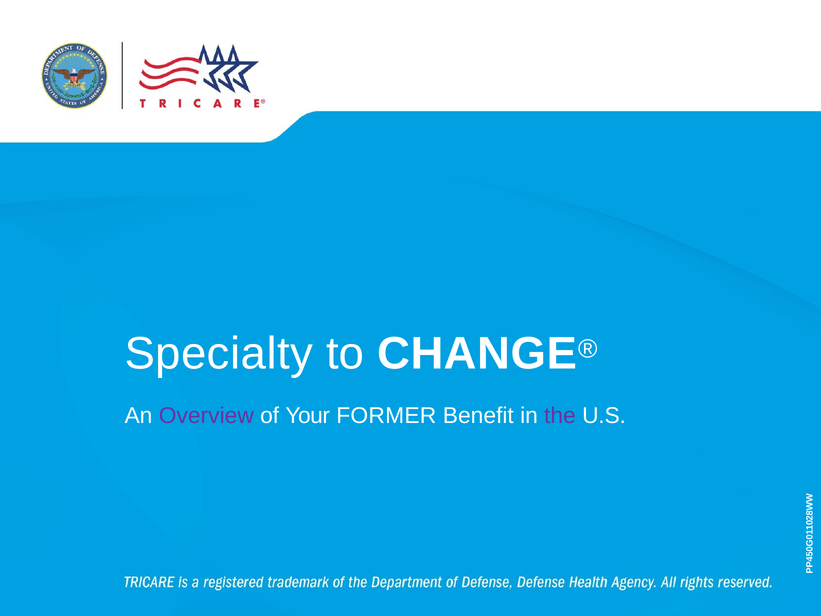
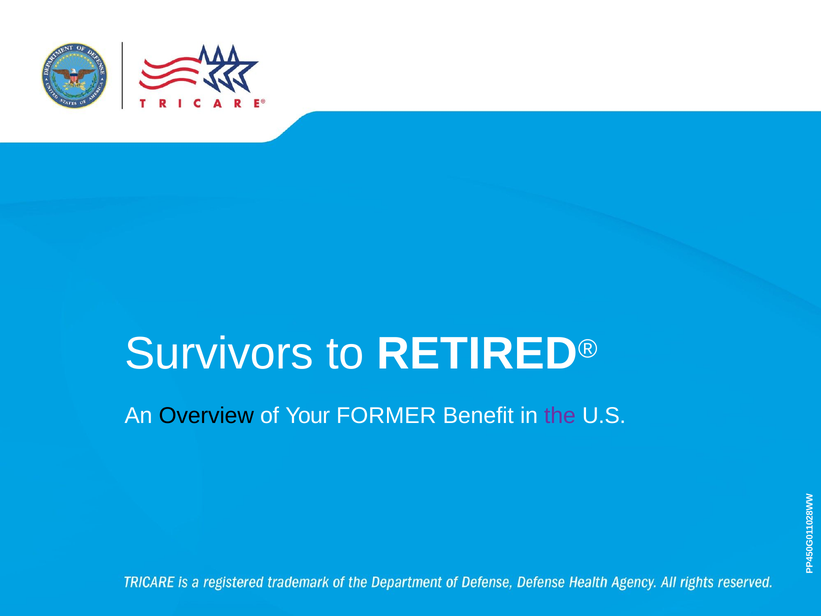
Specialty: Specialty -> Survivors
CHANGE: CHANGE -> RETIRED
Overview colour: purple -> black
